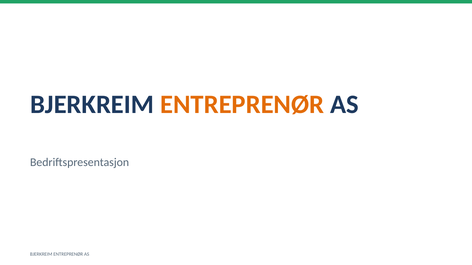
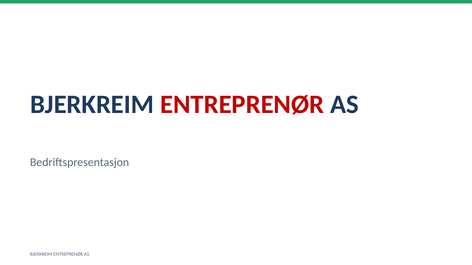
ENTREPRENØR at (242, 105) colour: orange -> red
